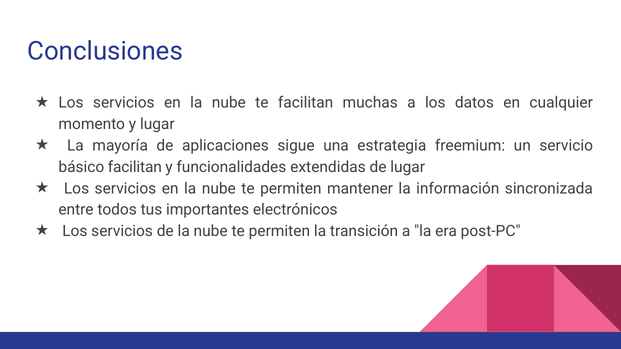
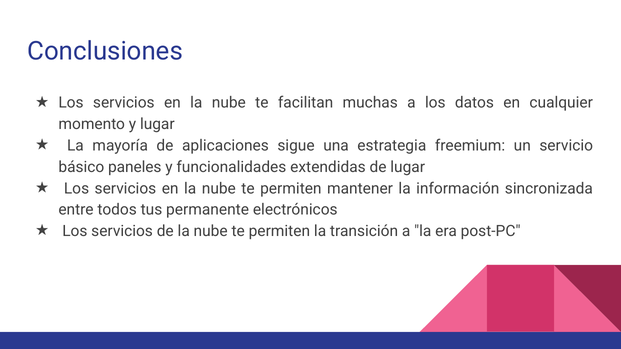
básico facilitan: facilitan -> paneles
importantes: importantes -> permanente
